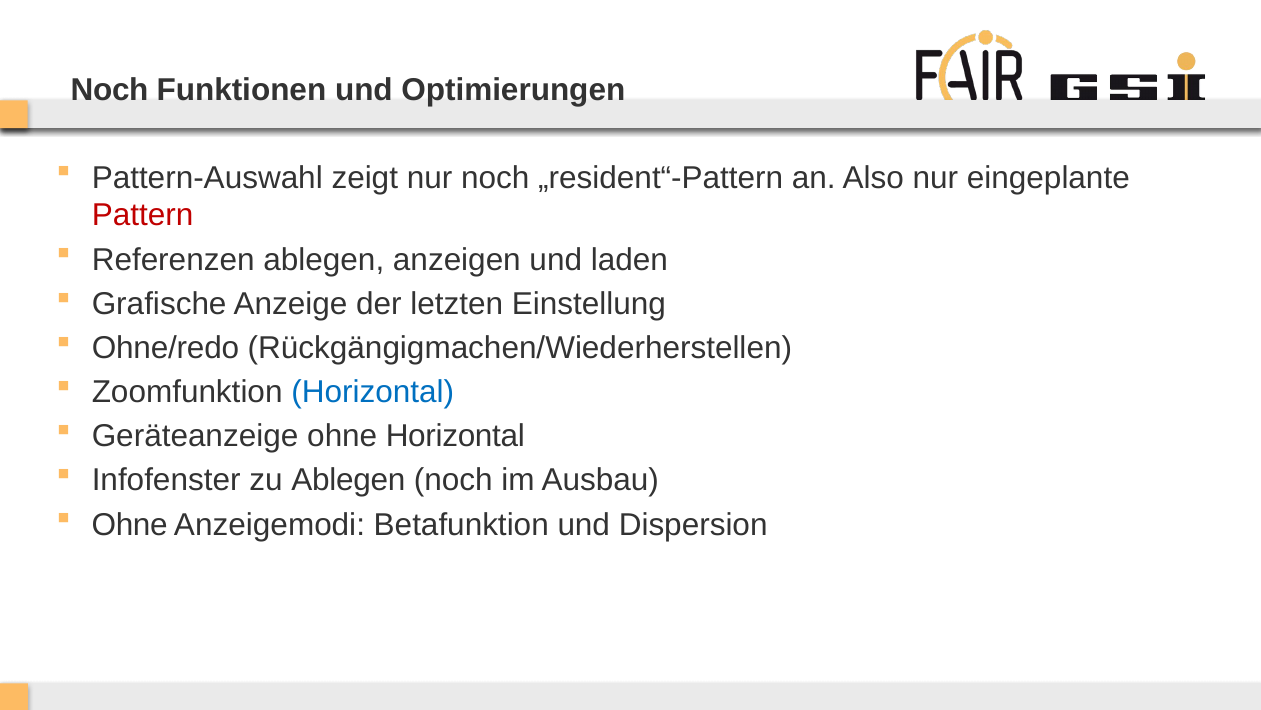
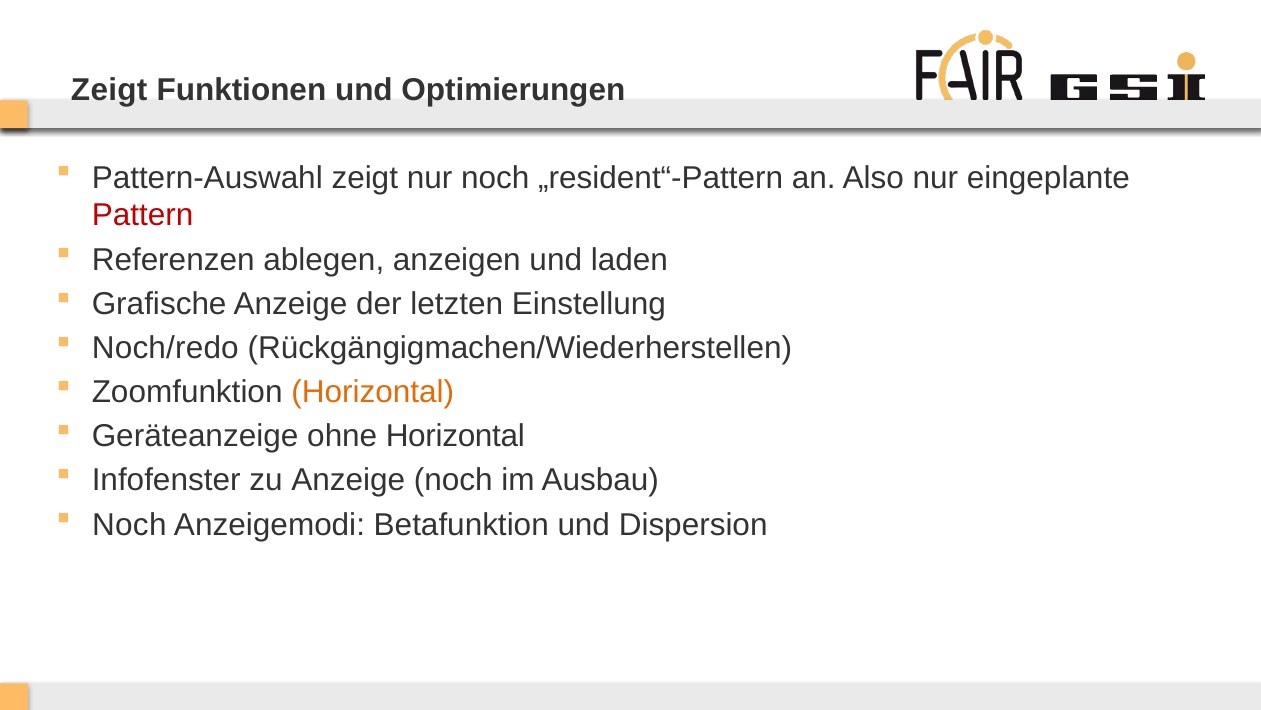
Noch at (110, 90): Noch -> Zeigt
Ohne/redo: Ohne/redo -> Noch/redo
Horizontal at (373, 392) colour: blue -> orange
zu Ablegen: Ablegen -> Anzeige
Ohne at (130, 524): Ohne -> Noch
